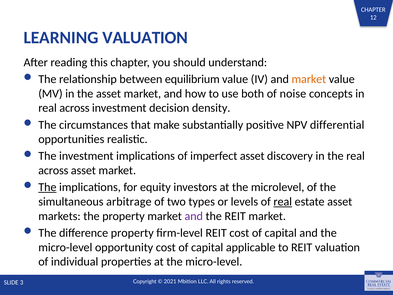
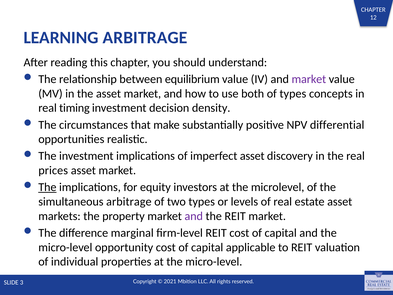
LEARNING VALUATION: VALUATION -> ARBITRAGE
market at (309, 79) colour: orange -> purple
of noise: noise -> types
across at (74, 108): across -> timing
across at (53, 170): across -> prices
real at (283, 202) underline: present -> none
difference property: property -> marginal
